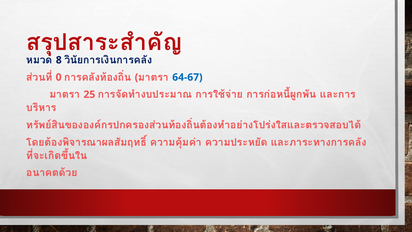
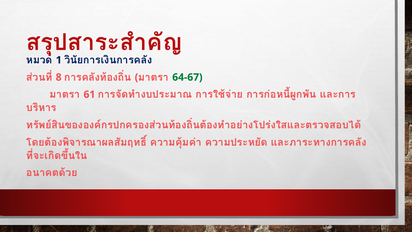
8: 8 -> 1
0: 0 -> 8
64-67 colour: blue -> green
25: 25 -> 61
